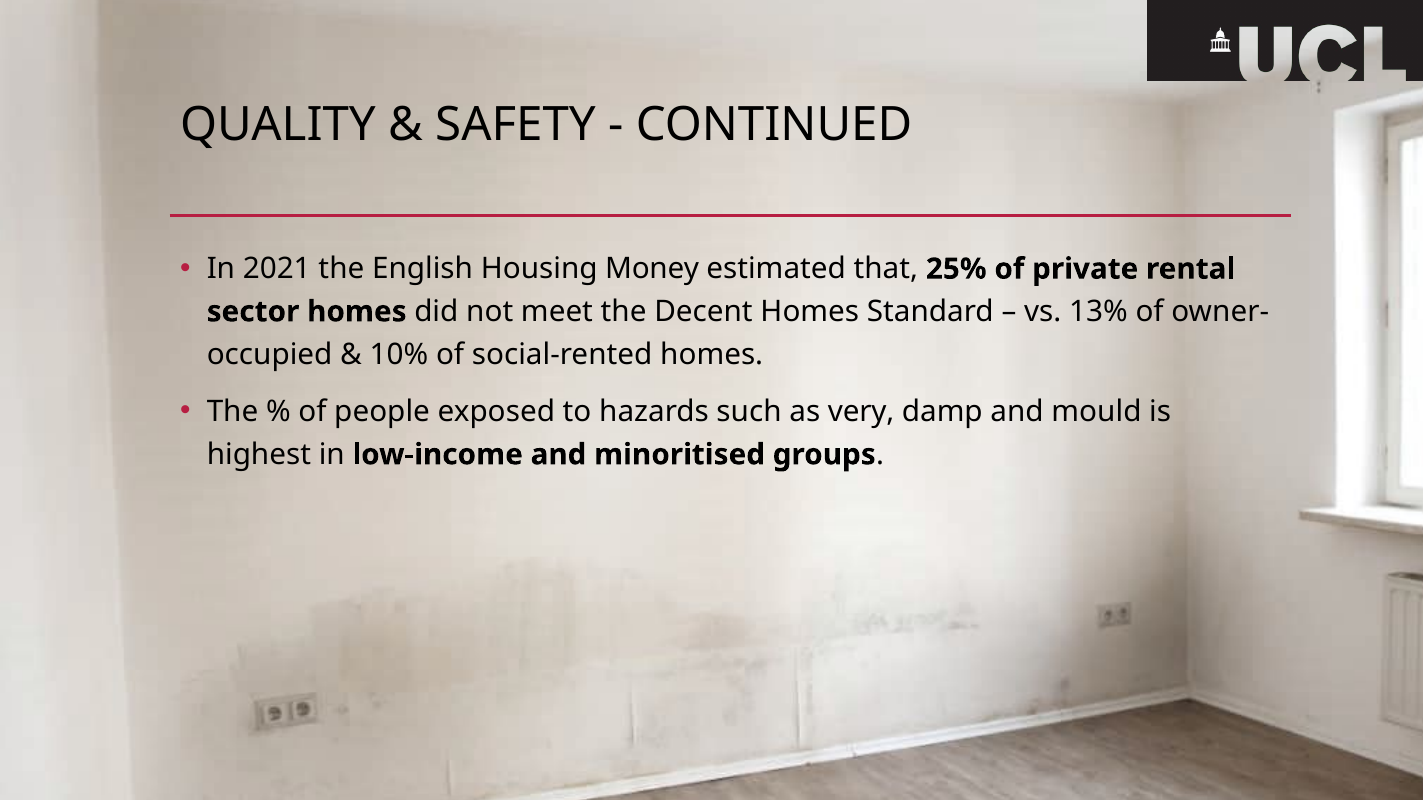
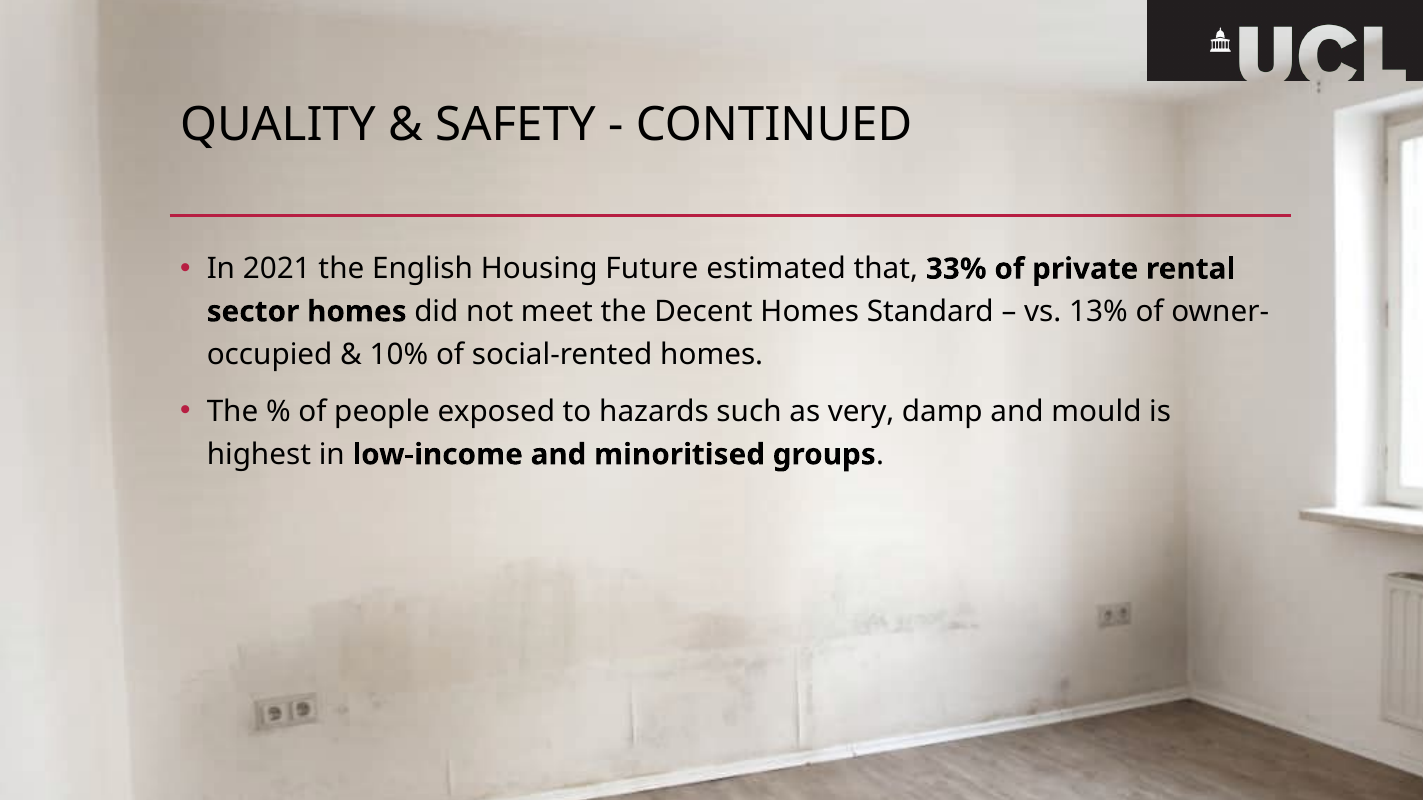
Money: Money -> Future
25%: 25% -> 33%
